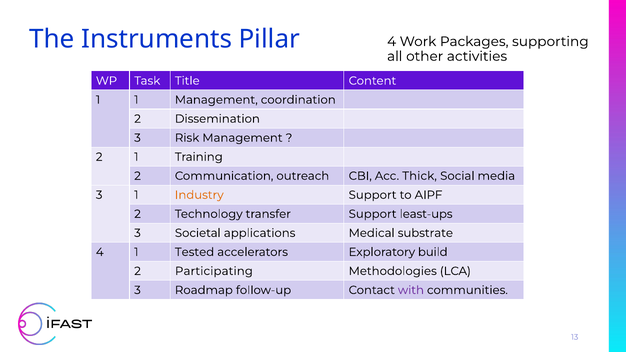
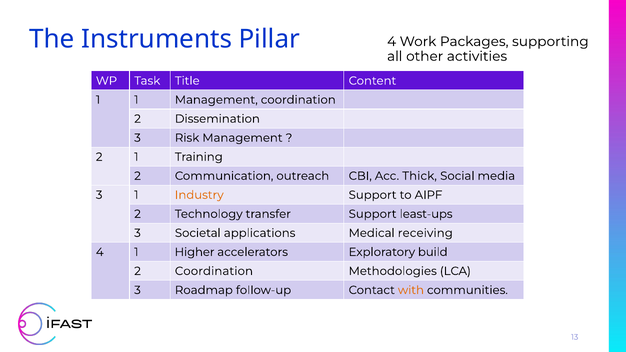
substrate: substrate -> receiving
Tested: Tested -> Higher
2 Participating: Participating -> Coordination
with colour: purple -> orange
